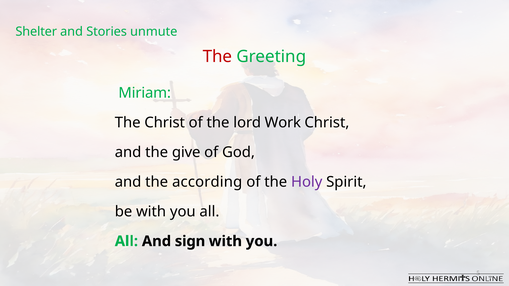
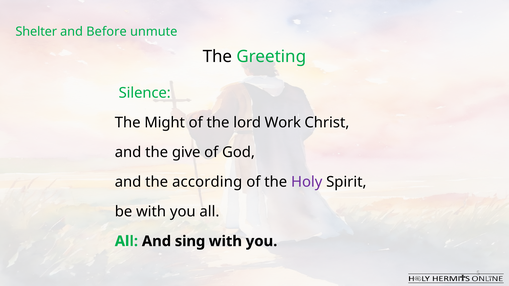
Stories: Stories -> Before
The at (217, 57) colour: red -> black
Miriam: Miriam -> Silence
The Christ: Christ -> Might
sign: sign -> sing
